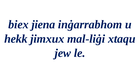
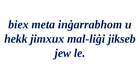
jiena: jiena -> meta
xtaqu: xtaqu -> jikseb
